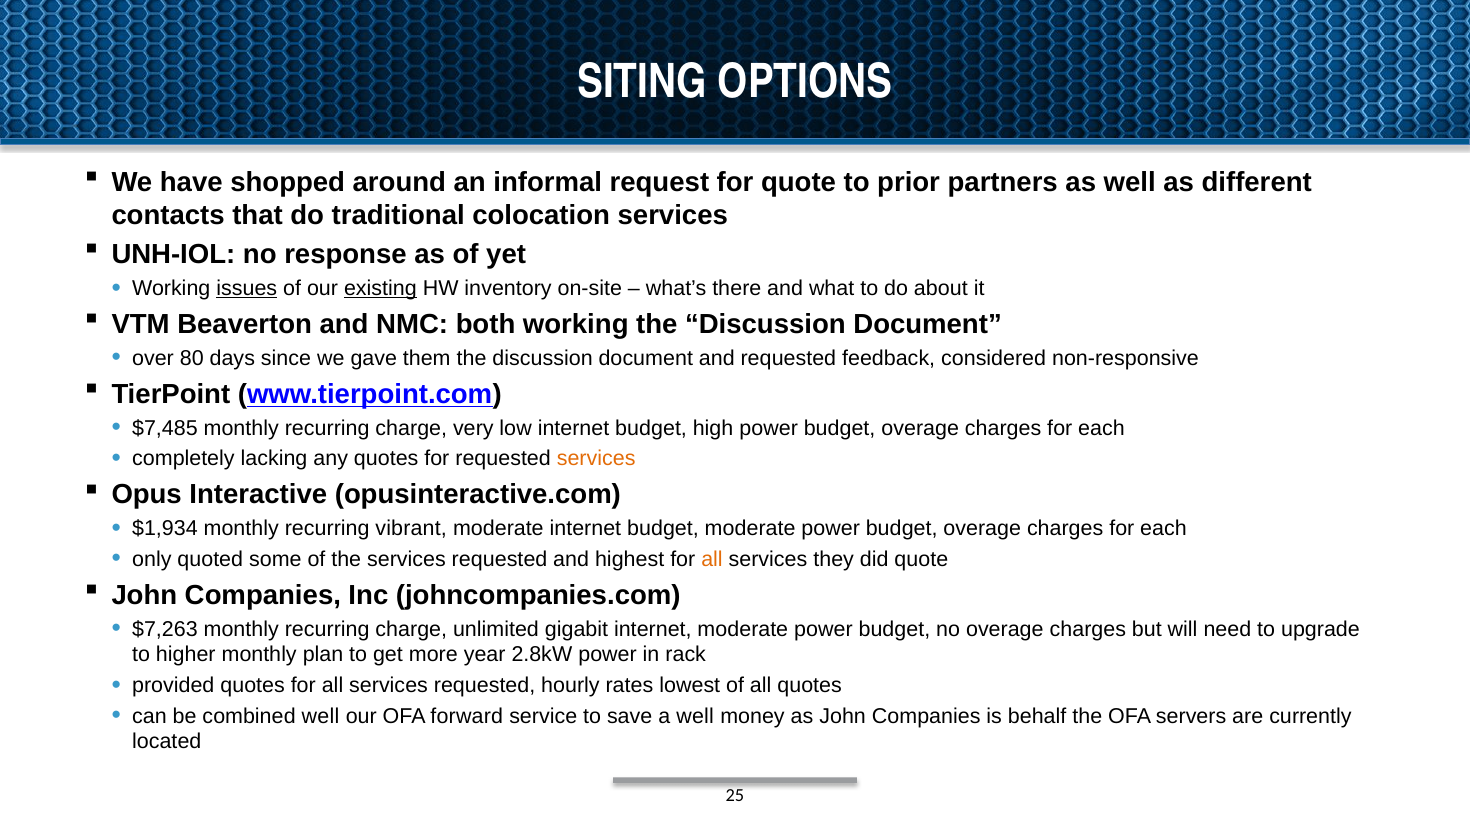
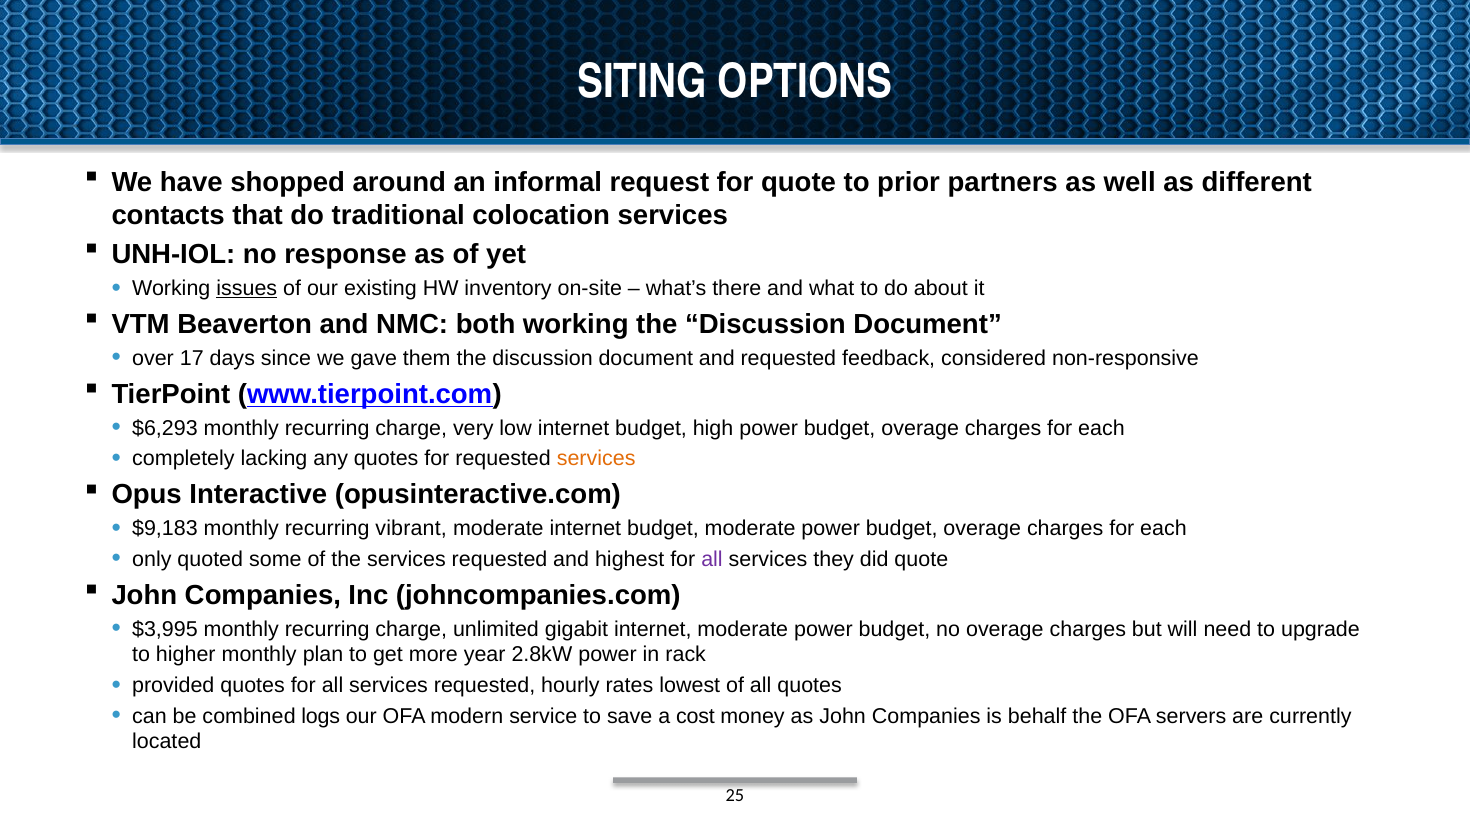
existing underline: present -> none
80: 80 -> 17
$7,485: $7,485 -> $6,293
$1,934: $1,934 -> $9,183
all at (712, 559) colour: orange -> purple
$7,263: $7,263 -> $3,995
combined well: well -> logs
forward: forward -> modern
a well: well -> cost
